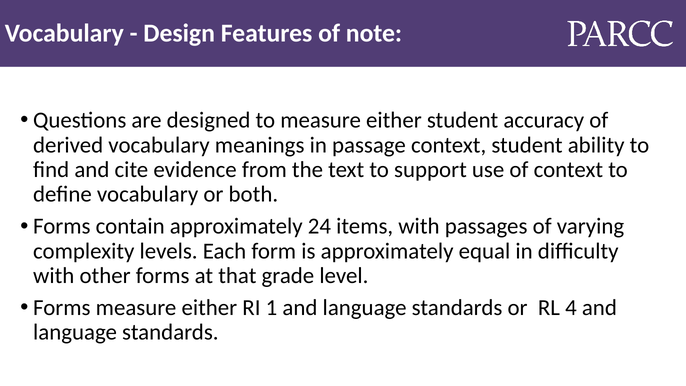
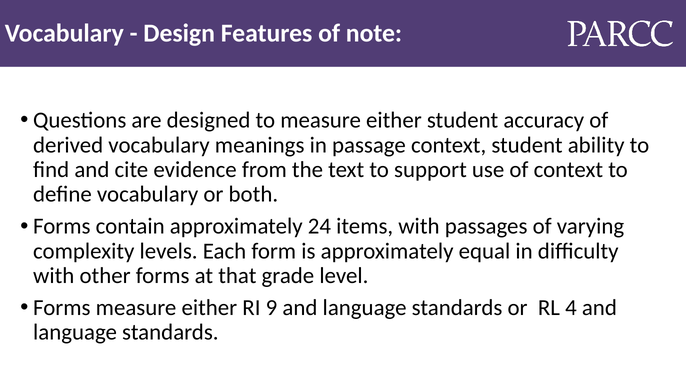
1: 1 -> 9
